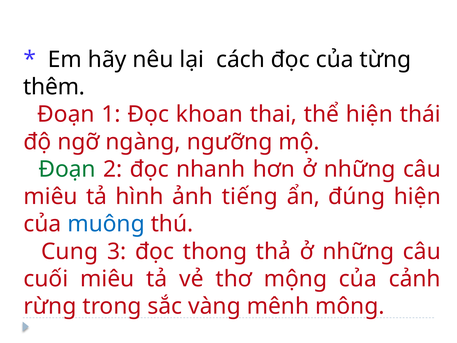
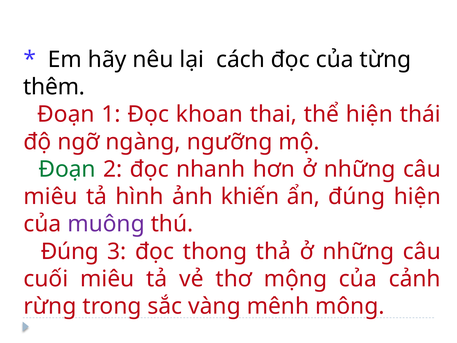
tiếng: tiếng -> khiến
muông colour: blue -> purple
Cung at (70, 251): Cung -> Đúng
